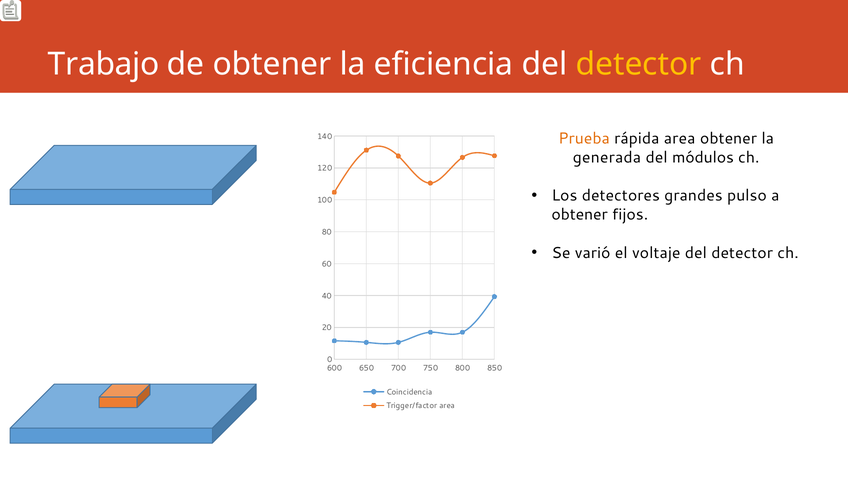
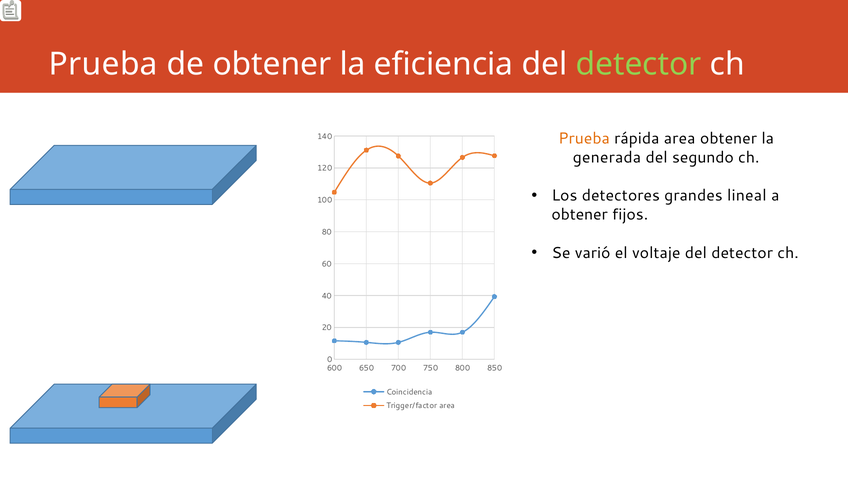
Trabajo at (104, 64): Trabajo -> Prueba
detector at (639, 64) colour: yellow -> light green
módulos: módulos -> segundo
pulso: pulso -> lineal
